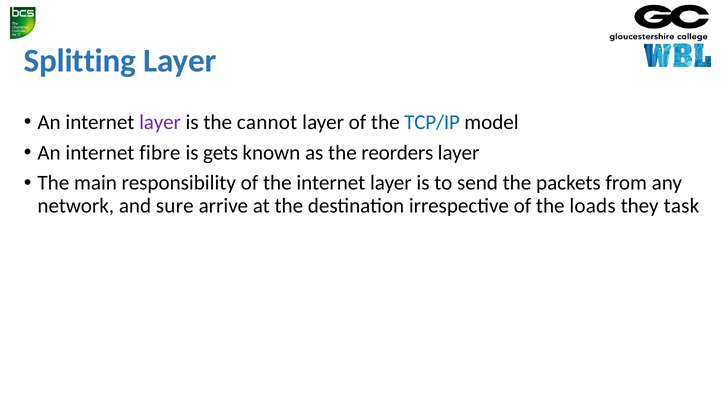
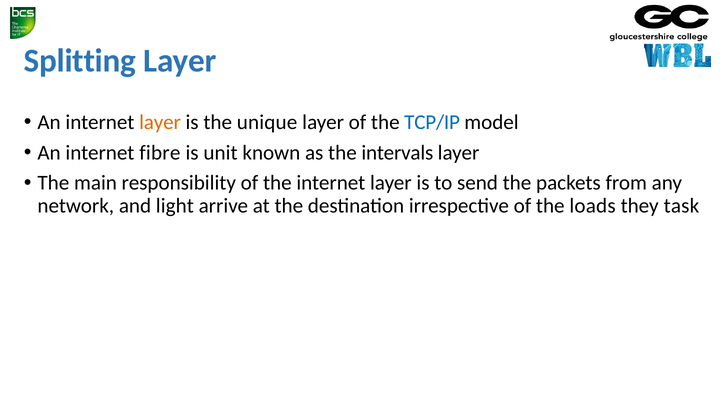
layer at (160, 122) colour: purple -> orange
cannot: cannot -> unique
gets: gets -> unit
reorders: reorders -> intervals
sure: sure -> light
